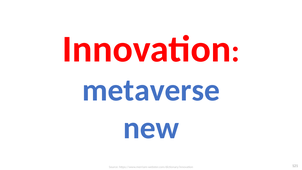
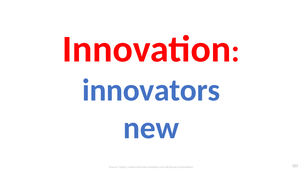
metaverse: metaverse -> innovators
